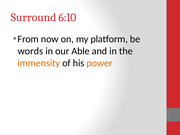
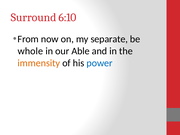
platform: platform -> separate
words: words -> whole
power colour: orange -> blue
